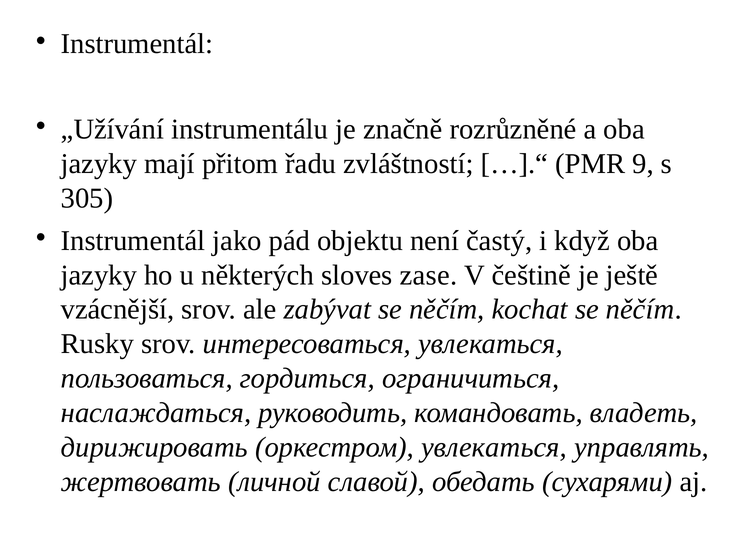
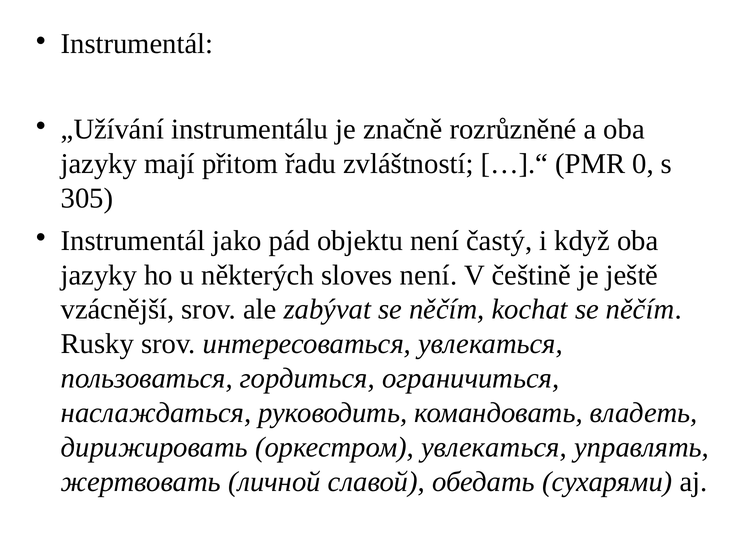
9: 9 -> 0
sloves zase: zase -> není
